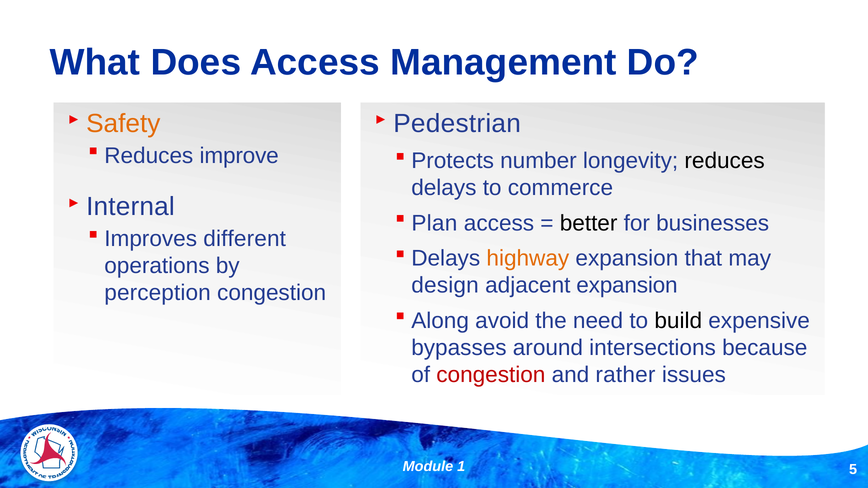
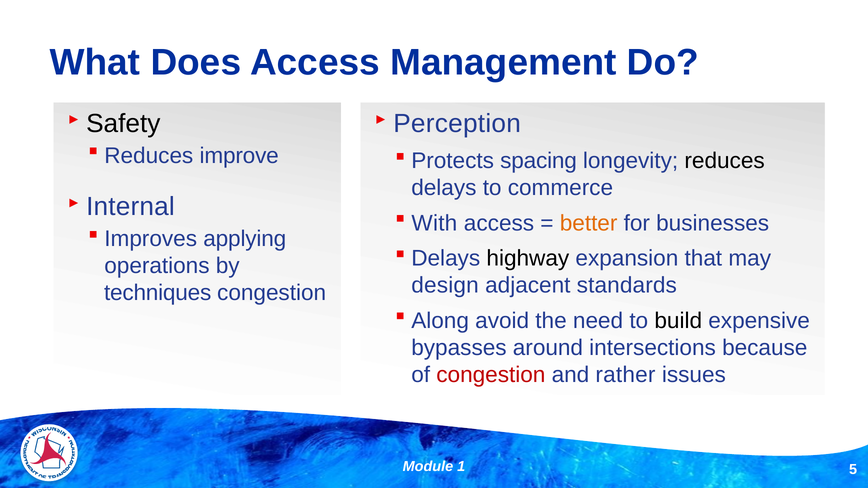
Safety colour: orange -> black
Pedestrian: Pedestrian -> Perception
number: number -> spacing
Plan: Plan -> With
better colour: black -> orange
different: different -> applying
highway colour: orange -> black
adjacent expansion: expansion -> standards
perception: perception -> techniques
